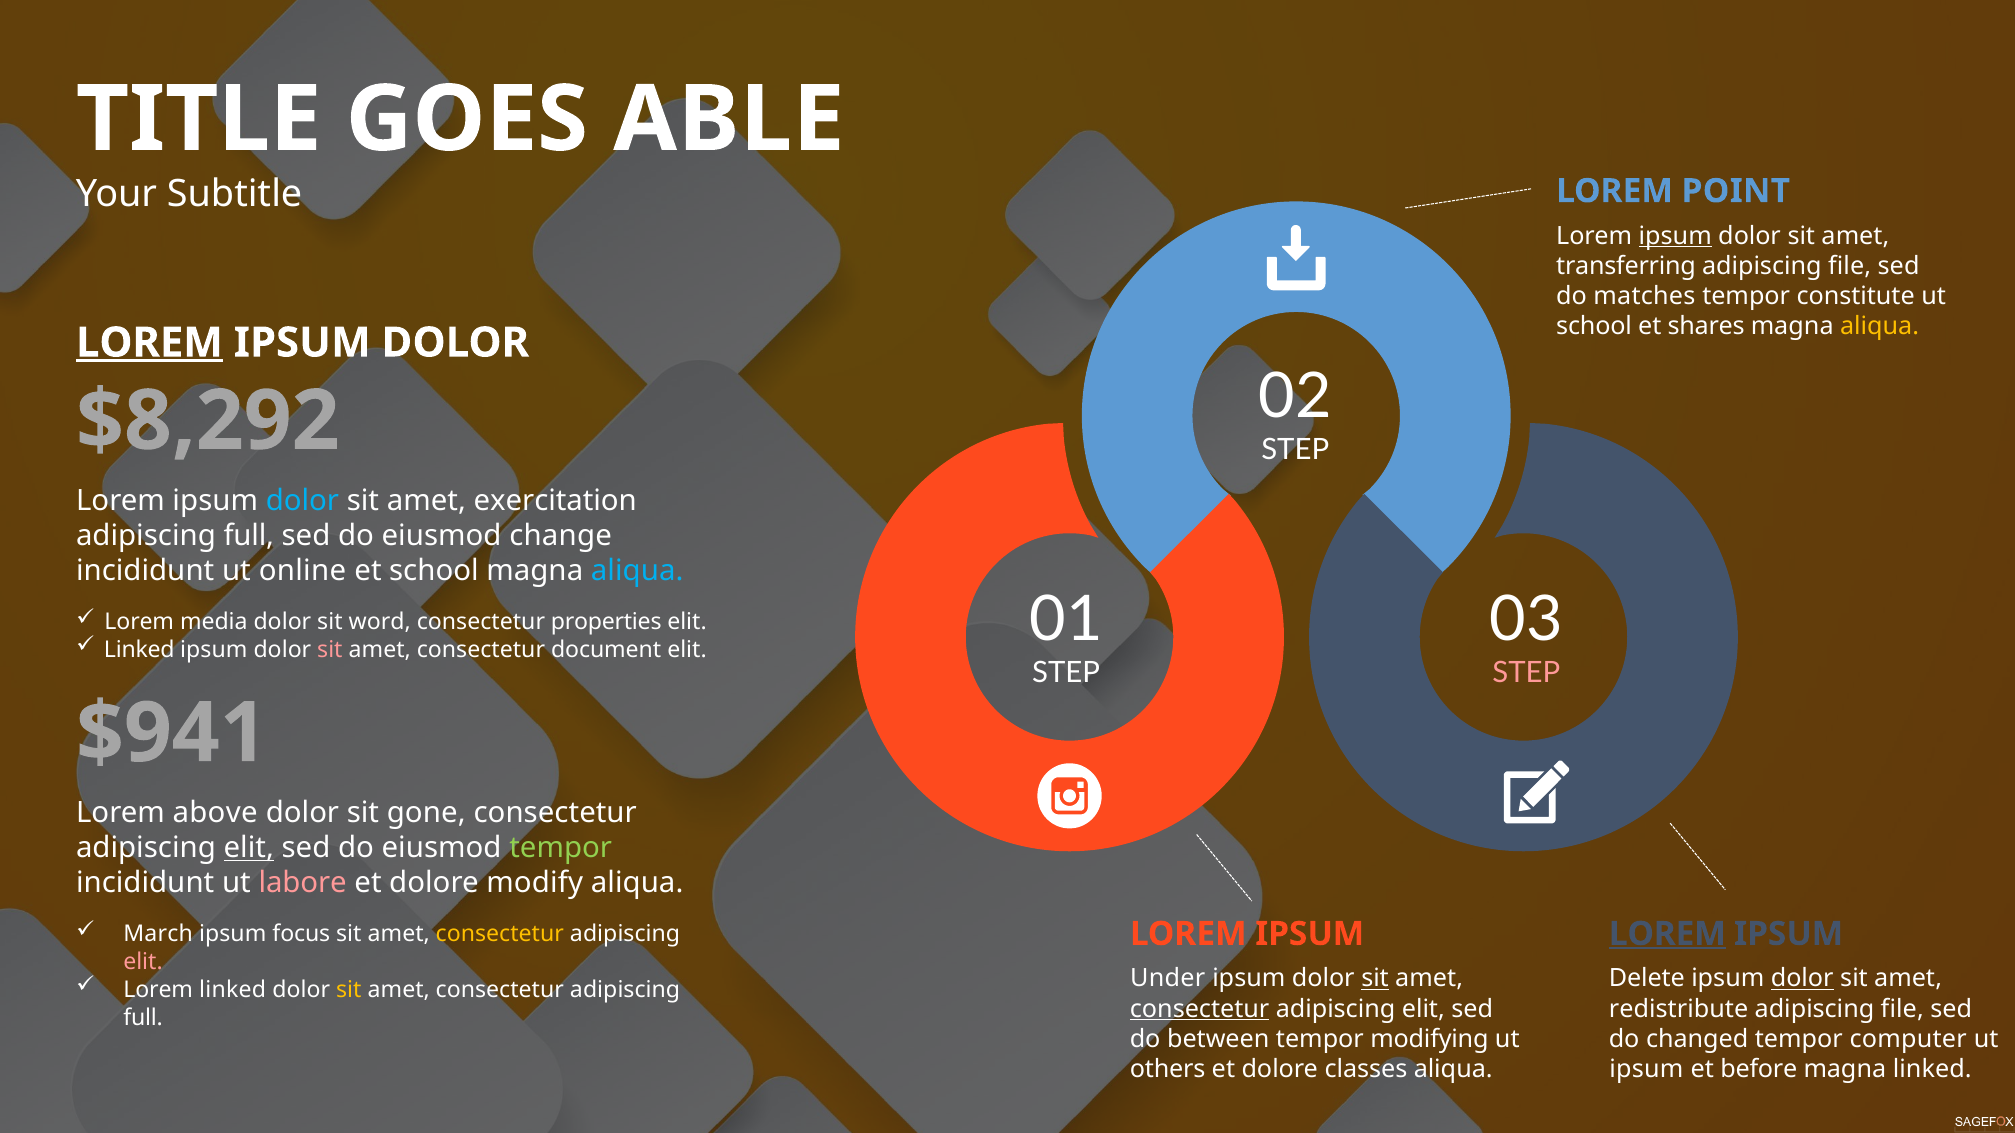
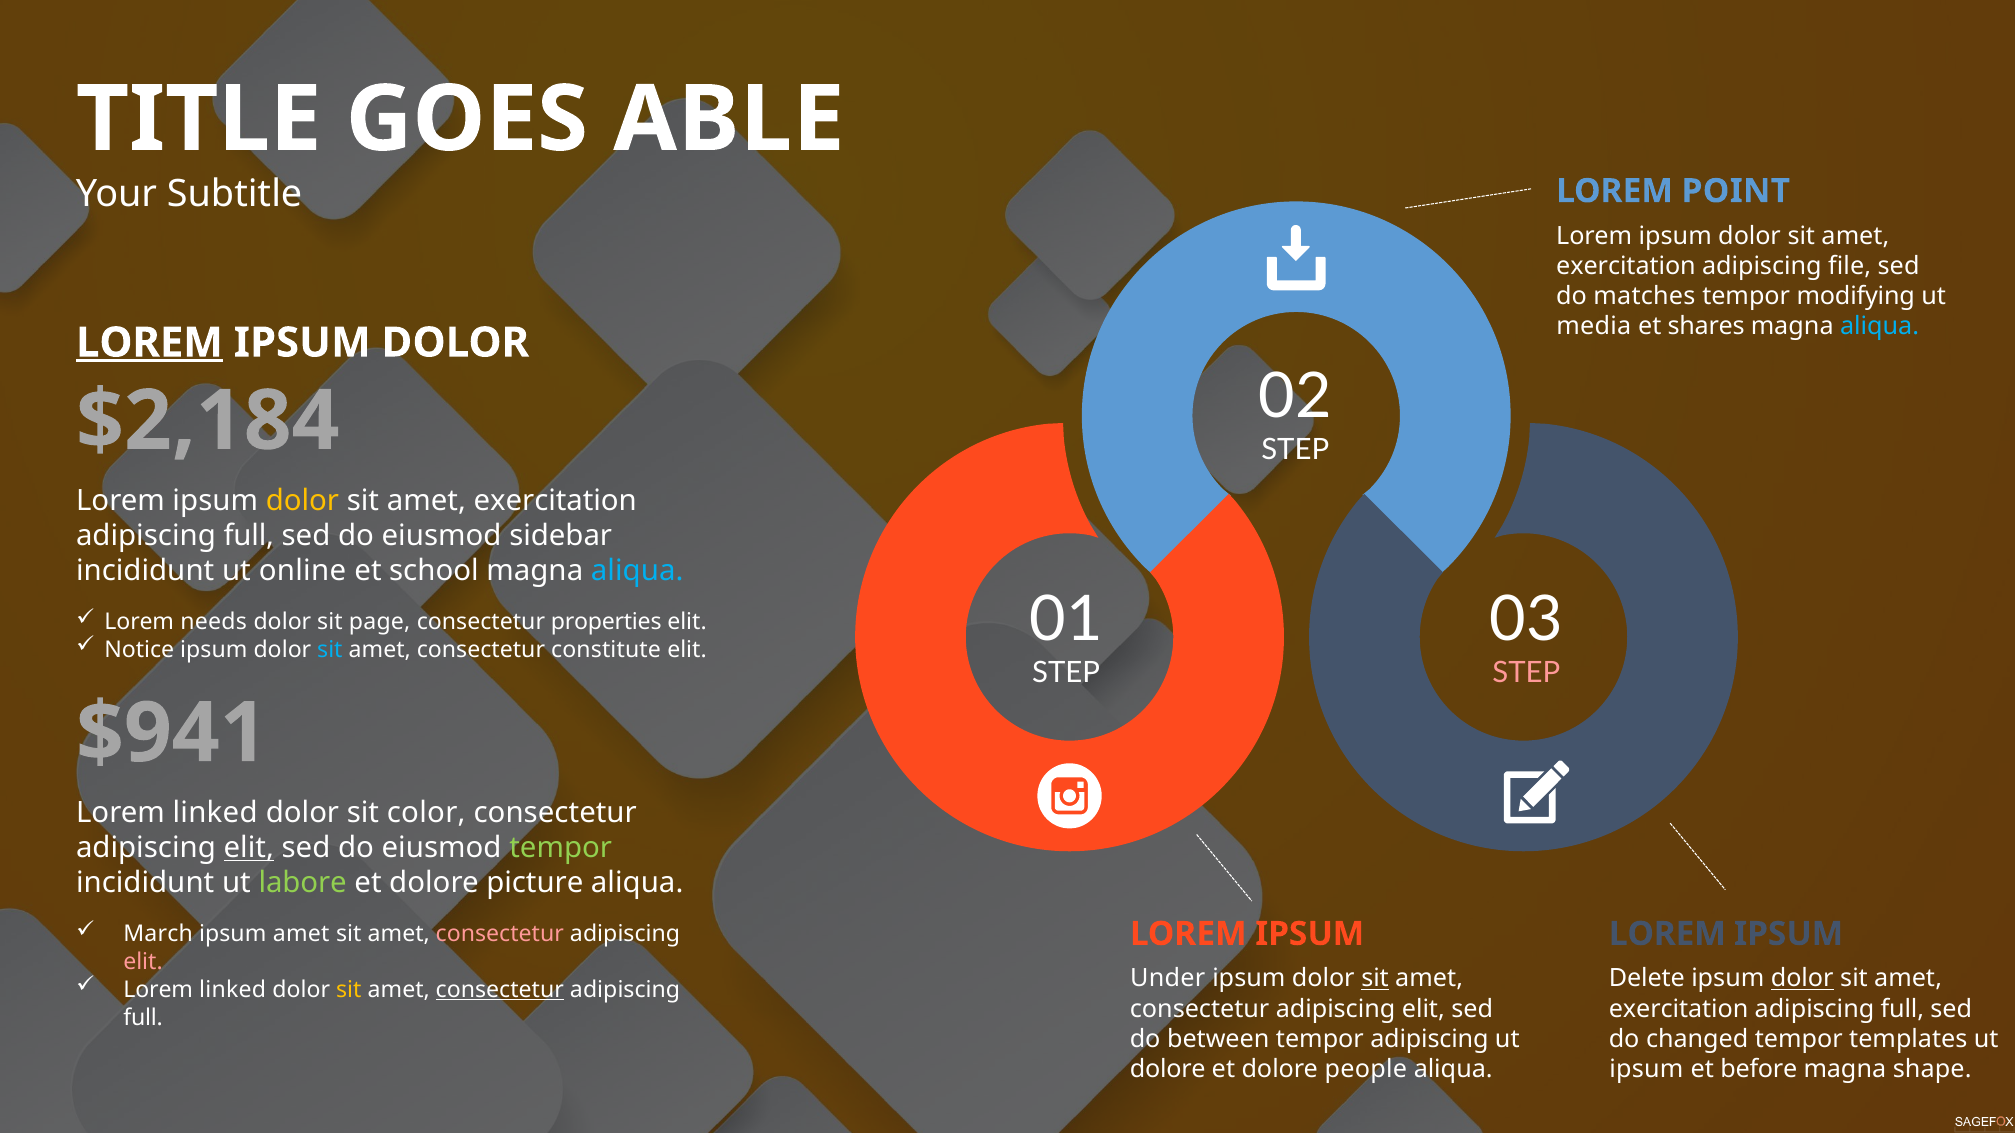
ipsum at (1675, 236) underline: present -> none
transferring at (1626, 266): transferring -> exercitation
constitute: constitute -> modifying
school at (1594, 327): school -> media
aliqua at (1880, 327) colour: yellow -> light blue
$8,292: $8,292 -> $2,184
dolor at (302, 501) colour: light blue -> yellow
change: change -> sidebar
media: media -> needs
word: word -> page
Linked at (139, 650): Linked -> Notice
sit at (330, 650) colour: pink -> light blue
document: document -> constitute
above at (215, 813): above -> linked
gone: gone -> color
labore colour: pink -> light green
modify: modify -> picture
ipsum focus: focus -> amet
consectetur at (500, 935) colour: yellow -> pink
LOREM at (1667, 934) underline: present -> none
consectetur at (500, 990) underline: none -> present
consectetur at (1200, 1009) underline: present -> none
redistribute at (1679, 1009): redistribute -> exercitation
file at (1902, 1009): file -> full
tempor modifying: modifying -> adipiscing
computer: computer -> templates
others at (1168, 1070): others -> dolore
classes: classes -> people
magna linked: linked -> shape
